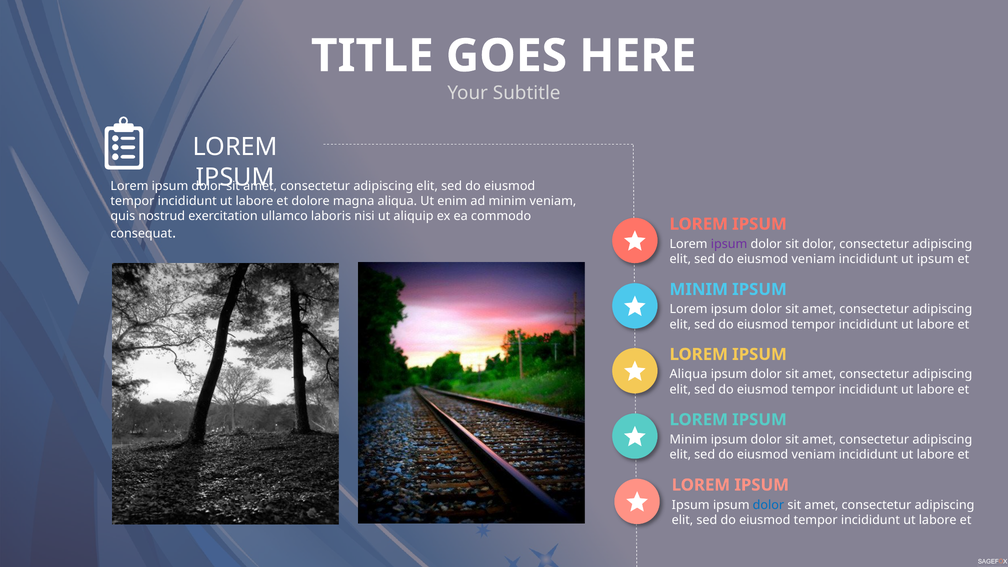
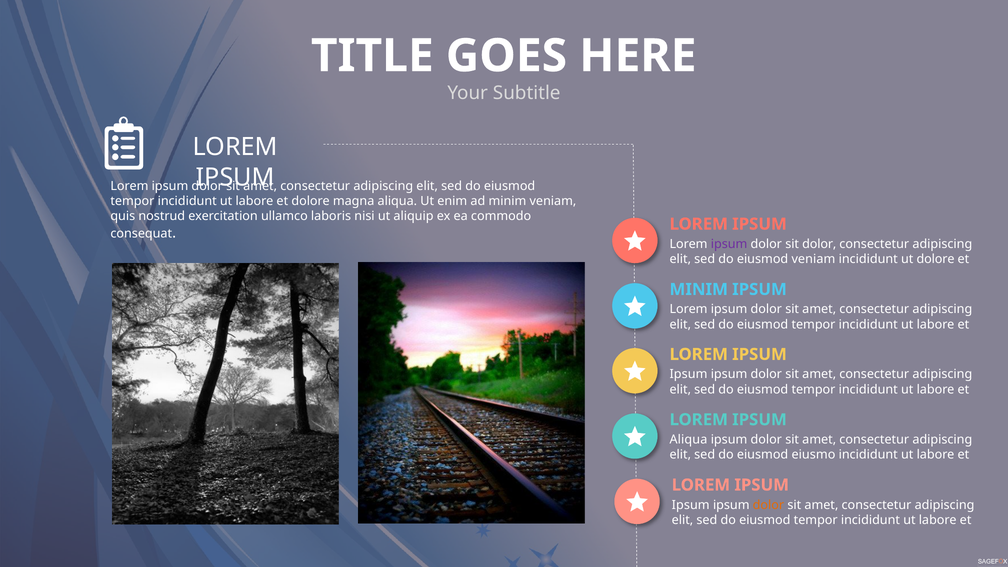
ut ipsum: ipsum -> dolore
Aliqua at (688, 374): Aliqua -> Ipsum
Minim at (688, 440): Minim -> Aliqua
veniam at (813, 455): veniam -> eiusmo
dolor at (768, 505) colour: blue -> orange
